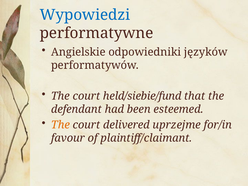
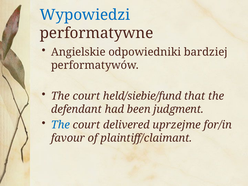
języków: języków -> bardziej
esteemed: esteemed -> judgment
The at (60, 125) colour: orange -> blue
